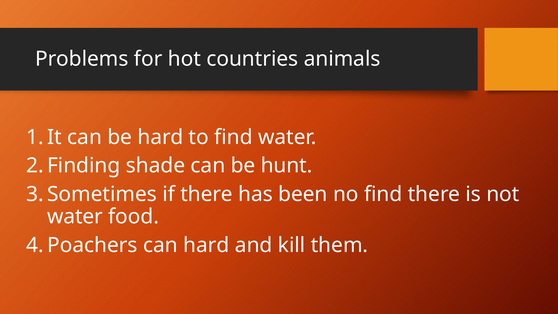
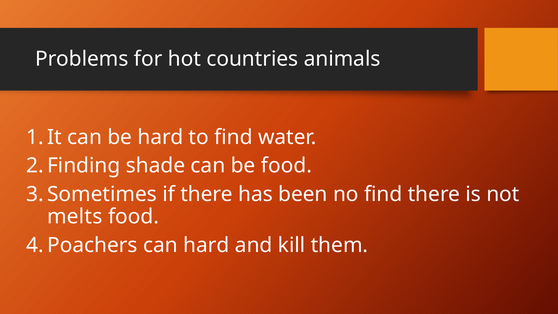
be hunt: hunt -> food
water at (75, 217): water -> melts
